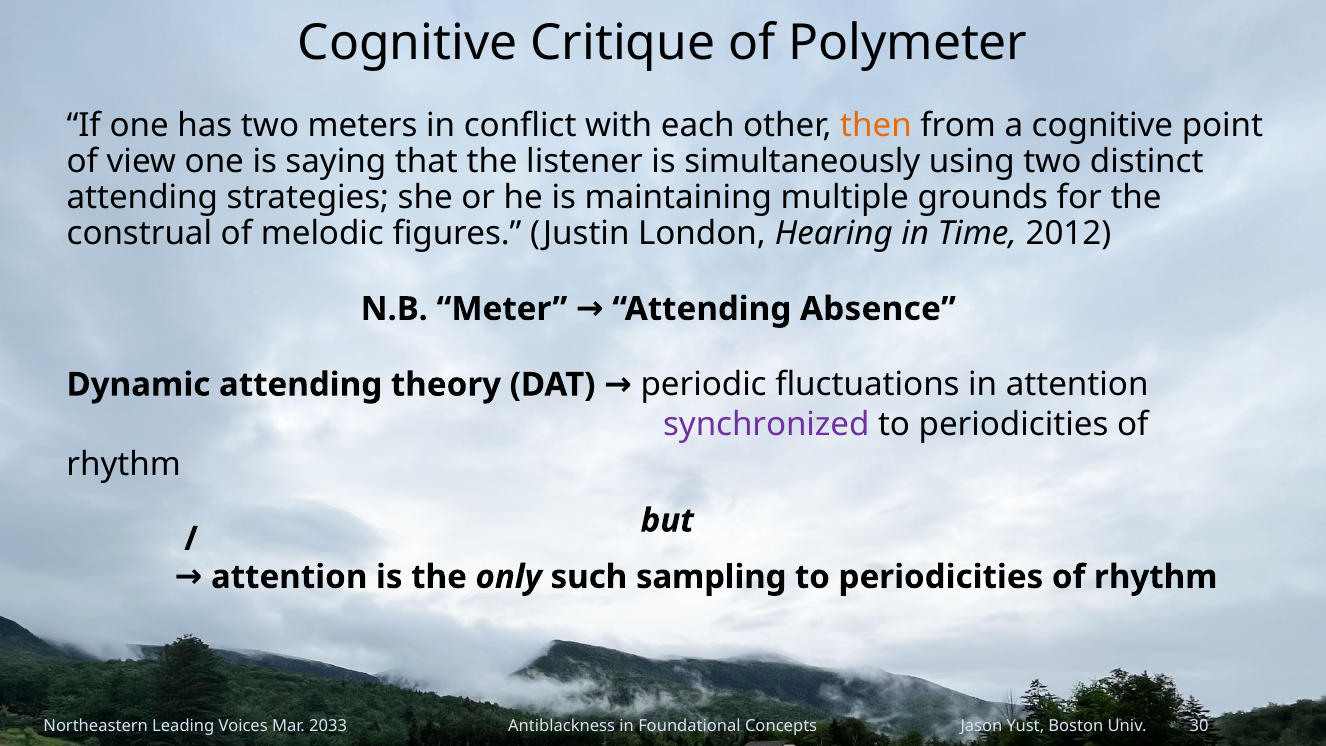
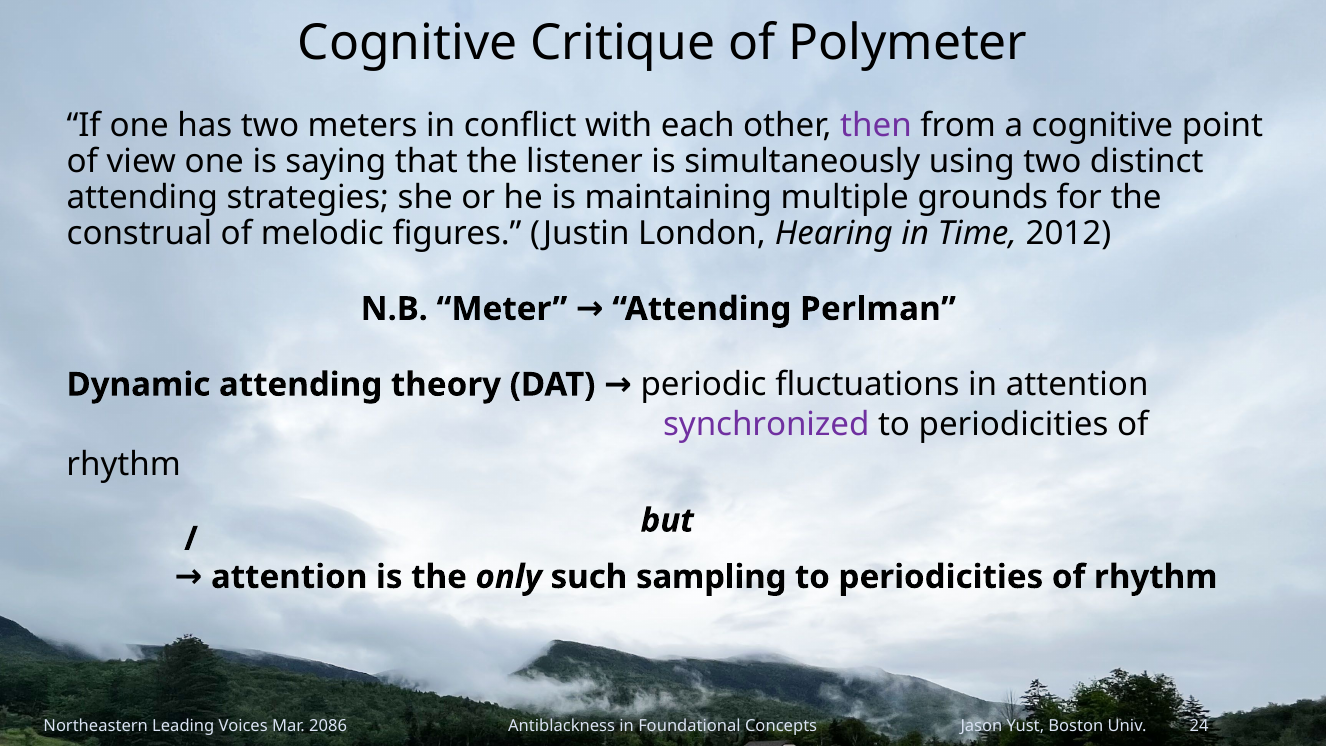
then colour: orange -> purple
Absence: Absence -> Perlman
2033: 2033 -> 2086
30: 30 -> 24
